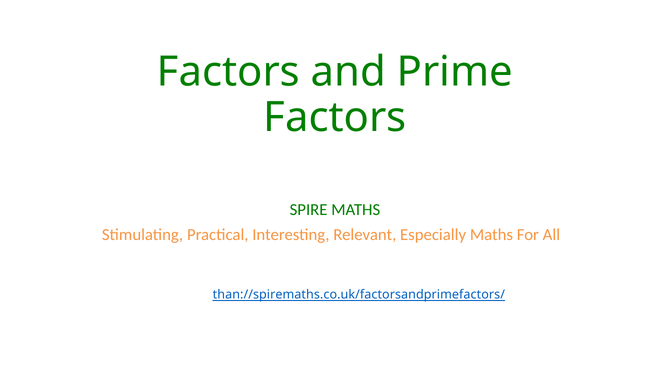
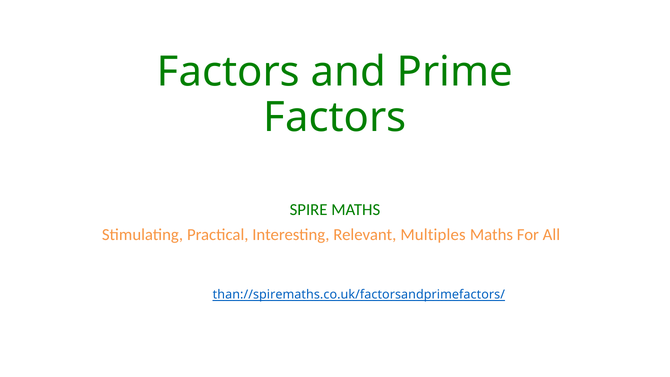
Especially: Especially -> Multiples
